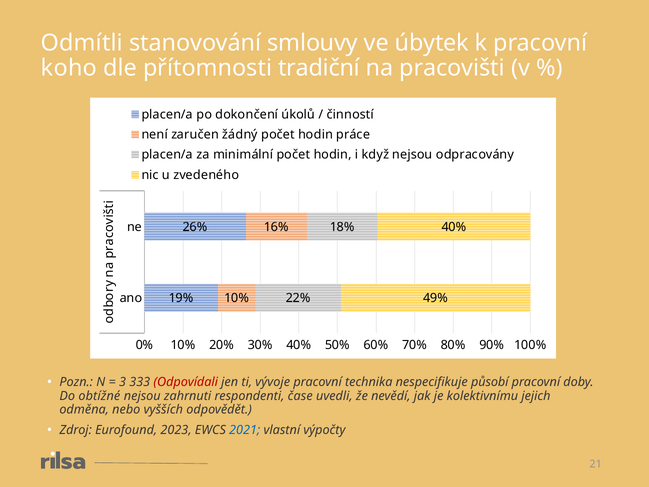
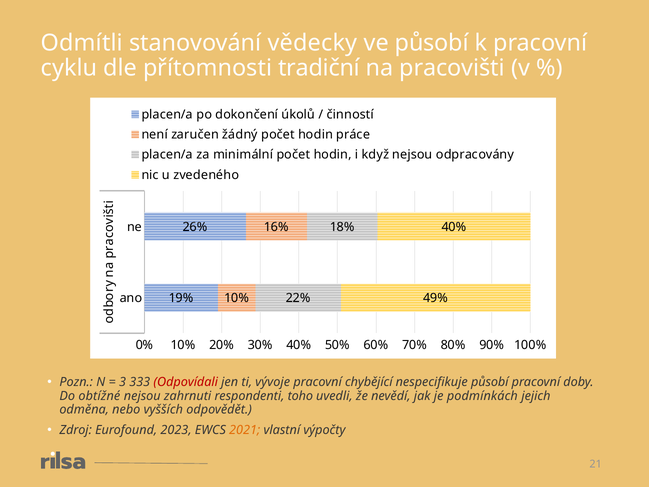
smlouvy: smlouvy -> vědecky
ve úbytek: úbytek -> působí
koho: koho -> cyklu
technika: technika -> chybějící
čase: čase -> toho
kolektivnímu: kolektivnímu -> podmínkách
2021 colour: blue -> orange
